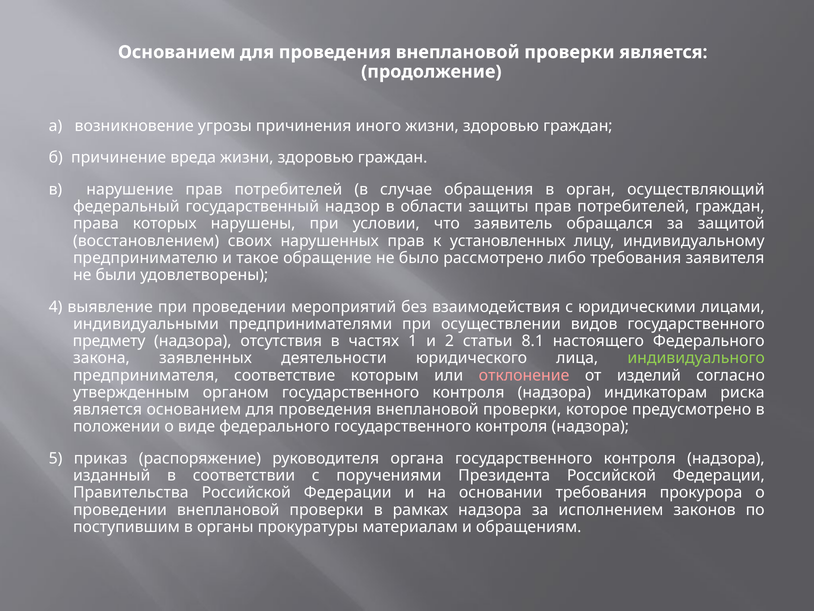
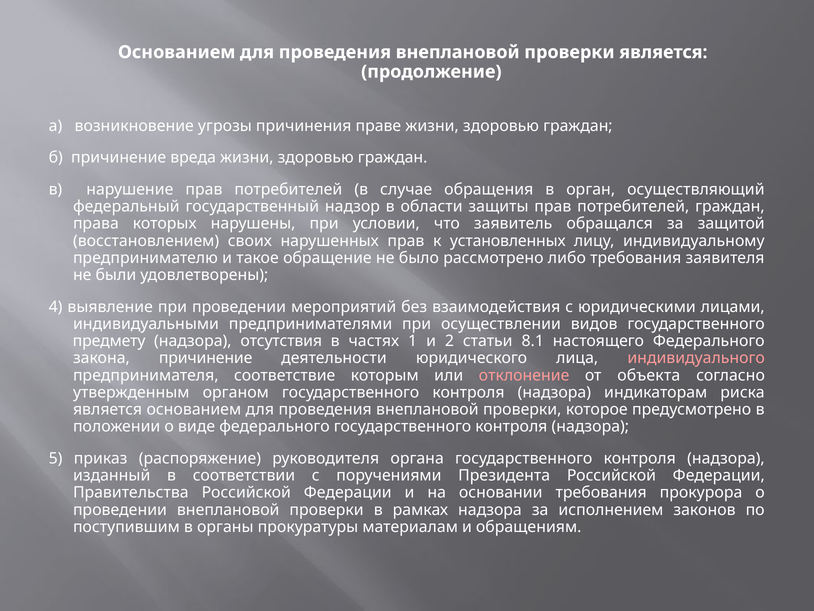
иного: иного -> праве
закона заявленных: заявленных -> причинение
индивидуального colour: light green -> pink
изделий: изделий -> объекта
